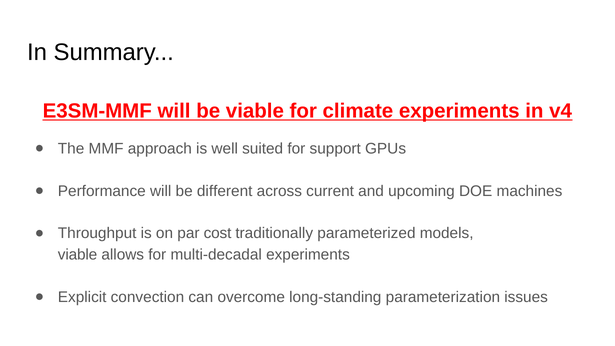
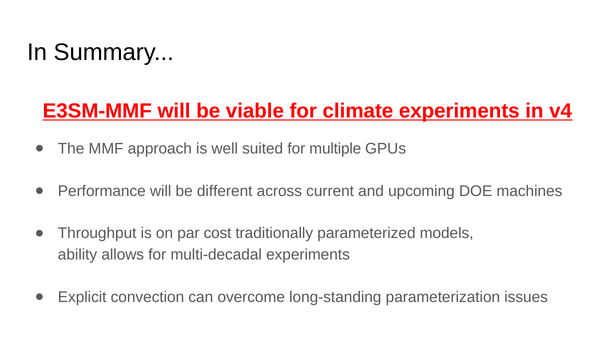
support: support -> multiple
viable at (78, 255): viable -> ability
